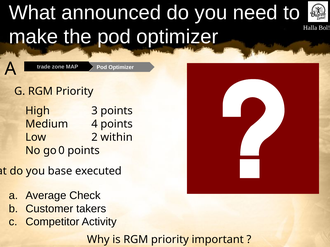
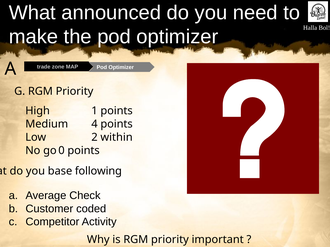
3: 3 -> 1
executed: executed -> following
takers: takers -> coded
